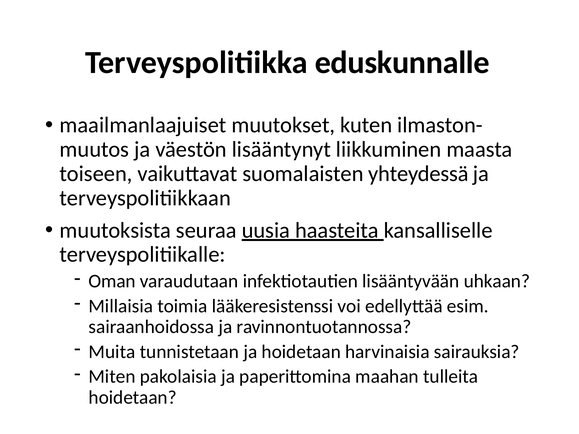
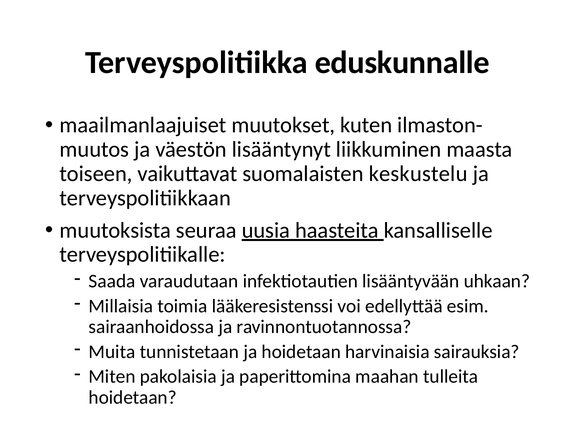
yhteydessä: yhteydessä -> keskustelu
Oman: Oman -> Saada
